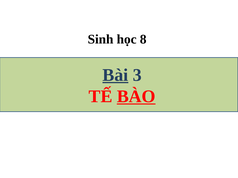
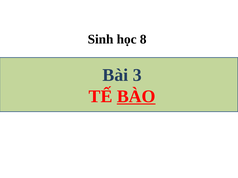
Bài underline: present -> none
